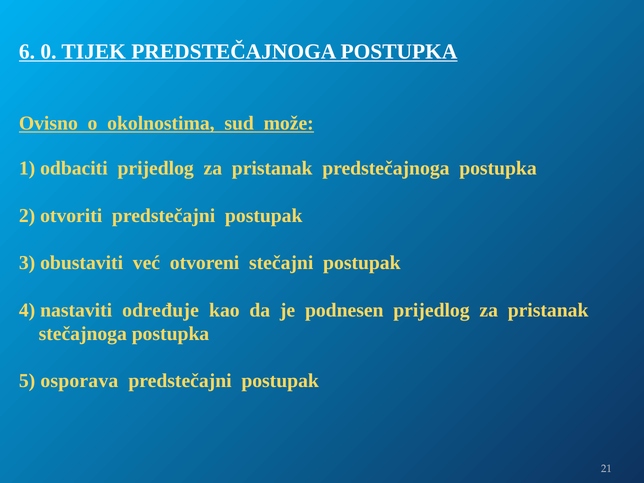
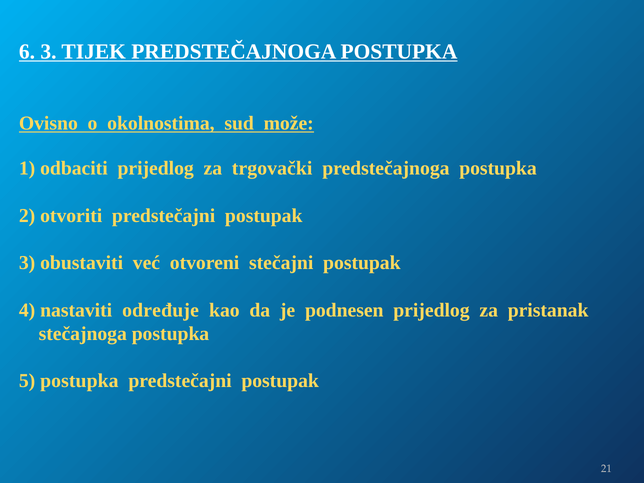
6 0: 0 -> 3
odbaciti prijedlog za pristanak: pristanak -> trgovački
5 osporava: osporava -> postupka
